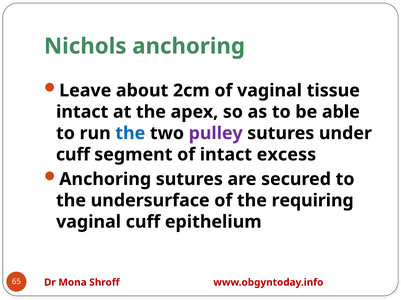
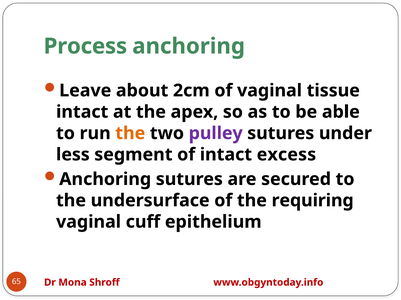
Nichols: Nichols -> Process
the at (130, 134) colour: blue -> orange
cuff at (73, 155): cuff -> less
